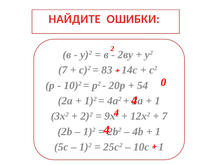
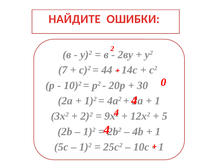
83: 83 -> 44
54: 54 -> 30
7 at (165, 116): 7 -> 5
